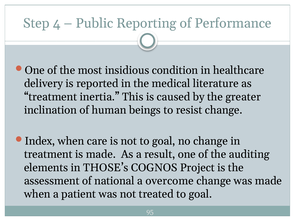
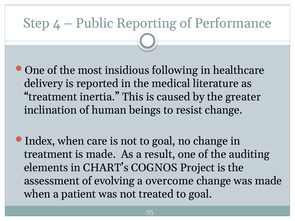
condition: condition -> following
THOSE’s: THOSE’s -> CHART’s
national: national -> evolving
